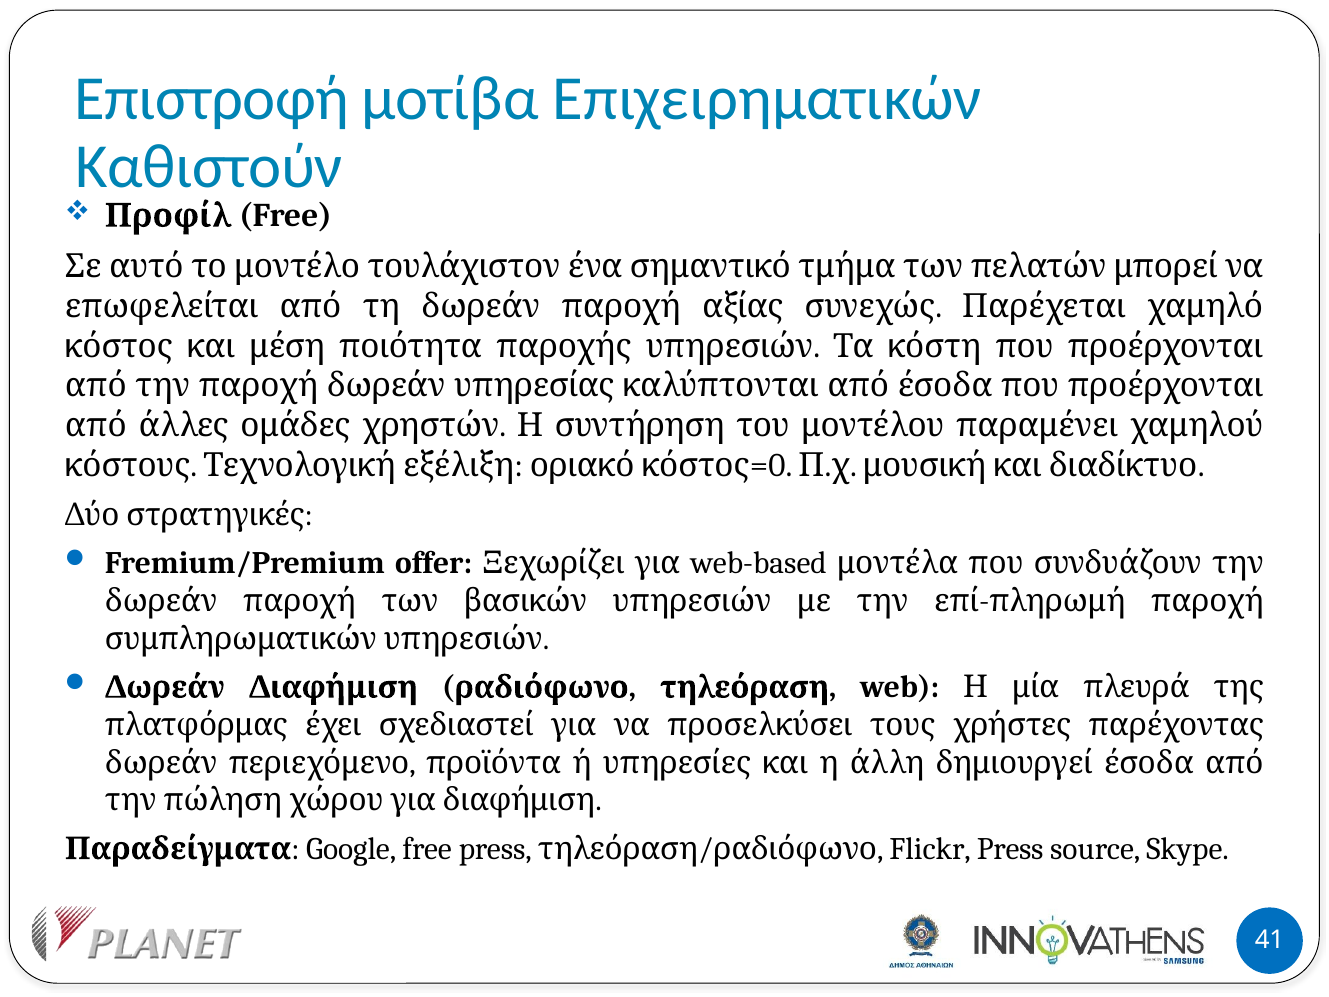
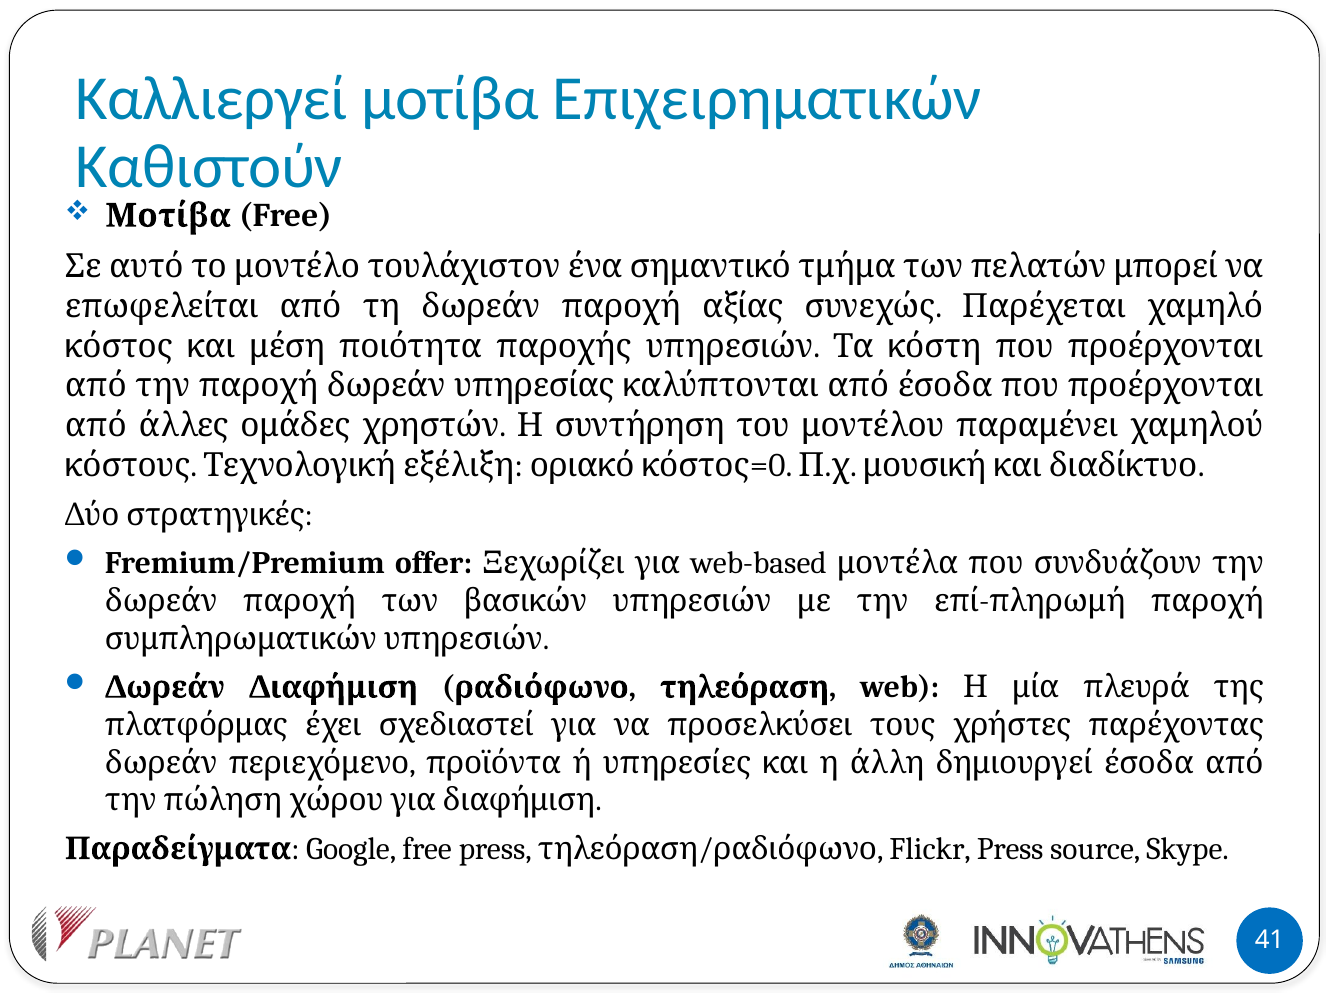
Επιστροφή: Επιστροφή -> Καλλιεργεί
Προφίλ at (168, 216): Προφίλ -> Μοτίβα
